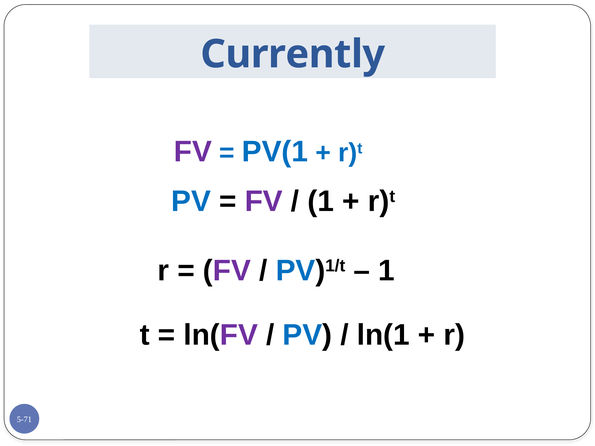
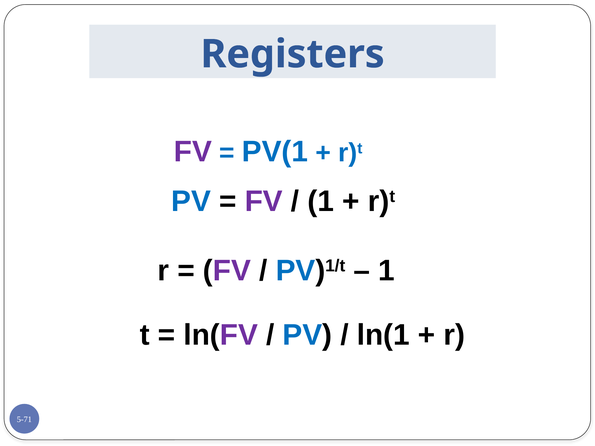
Currently: Currently -> Registers
